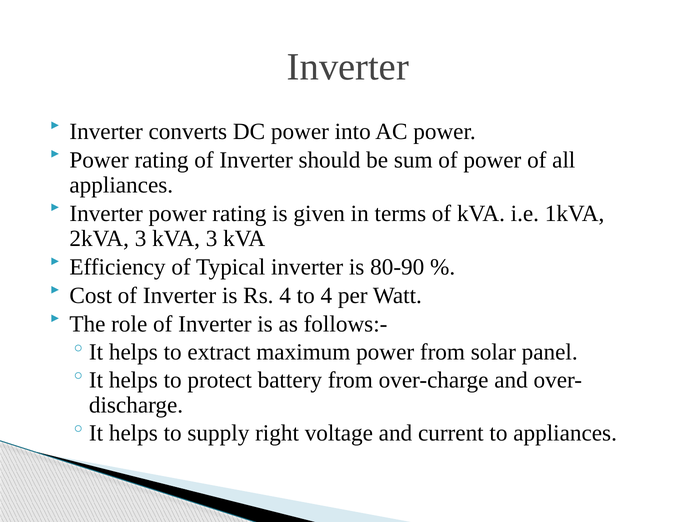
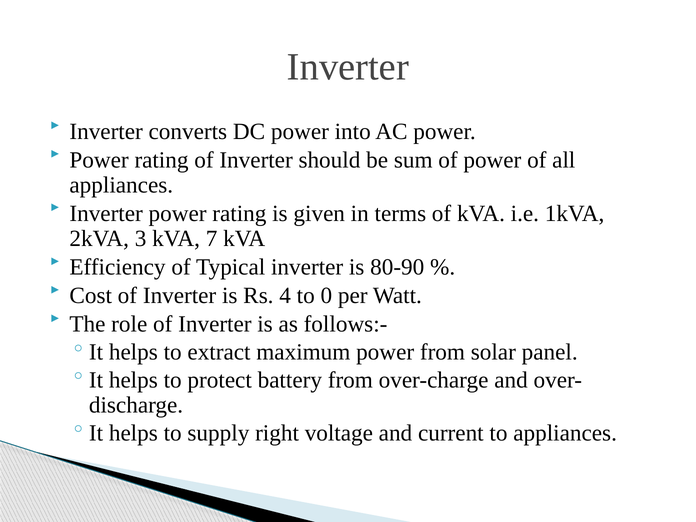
kVA 3: 3 -> 7
to 4: 4 -> 0
